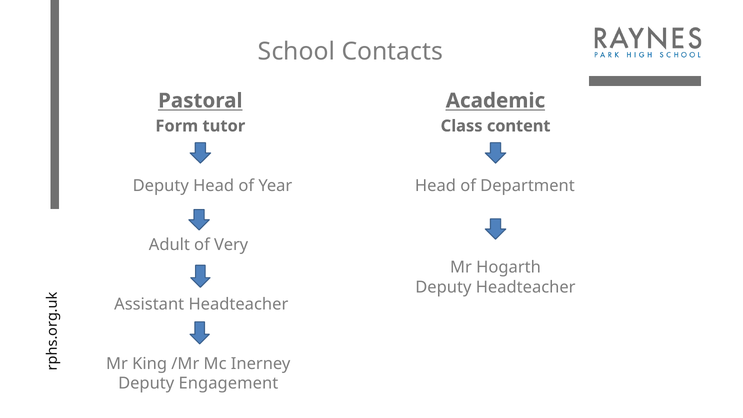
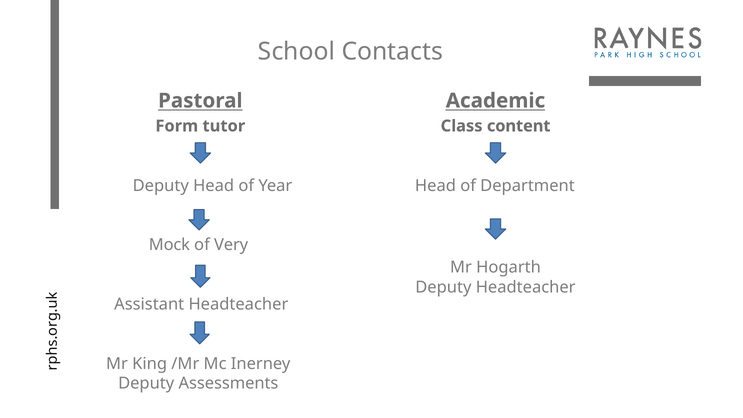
Adult: Adult -> Mock
Engagement: Engagement -> Assessments
